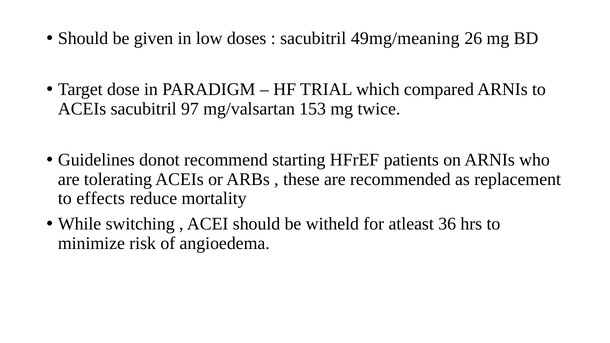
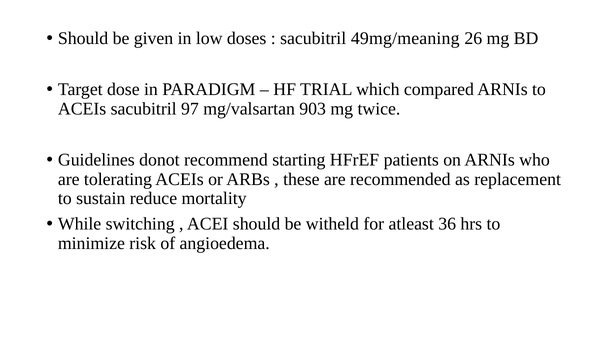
153: 153 -> 903
effects: effects -> sustain
